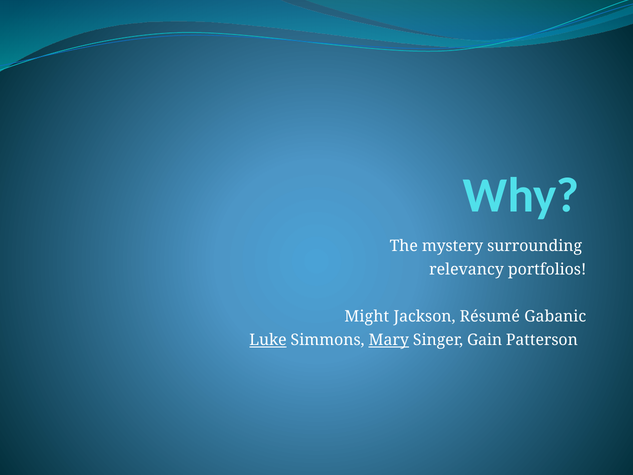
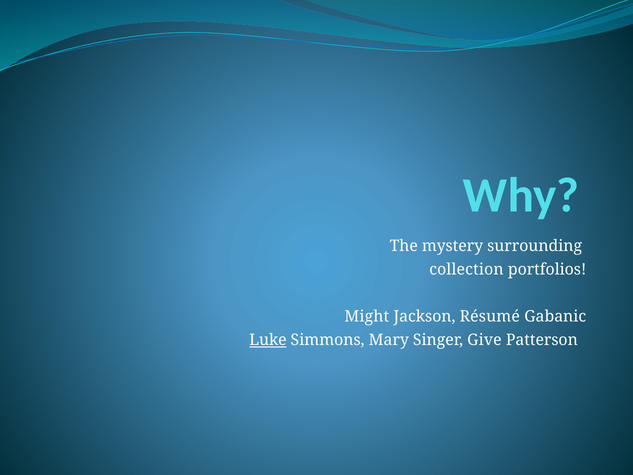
relevancy: relevancy -> collection
Mary underline: present -> none
Gain: Gain -> Give
